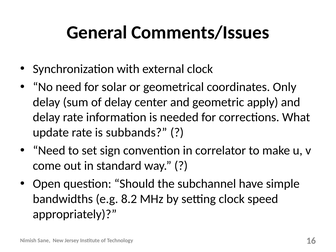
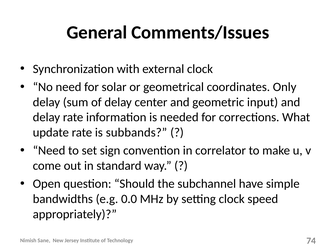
apply: apply -> input
8.2: 8.2 -> 0.0
16: 16 -> 74
